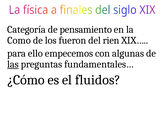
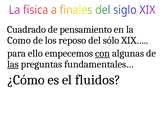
Categoría: Categoría -> Cuadrado
fueron: fueron -> reposo
rien: rien -> sólo
con underline: none -> present
